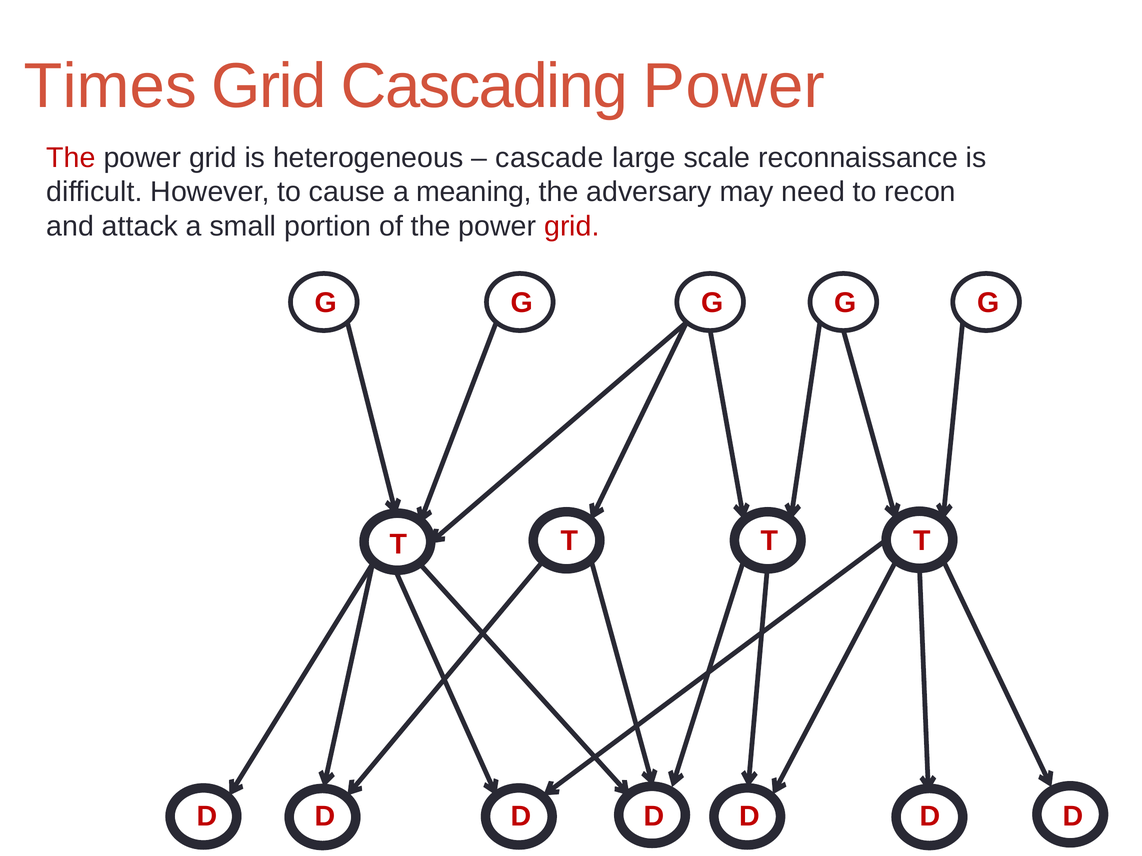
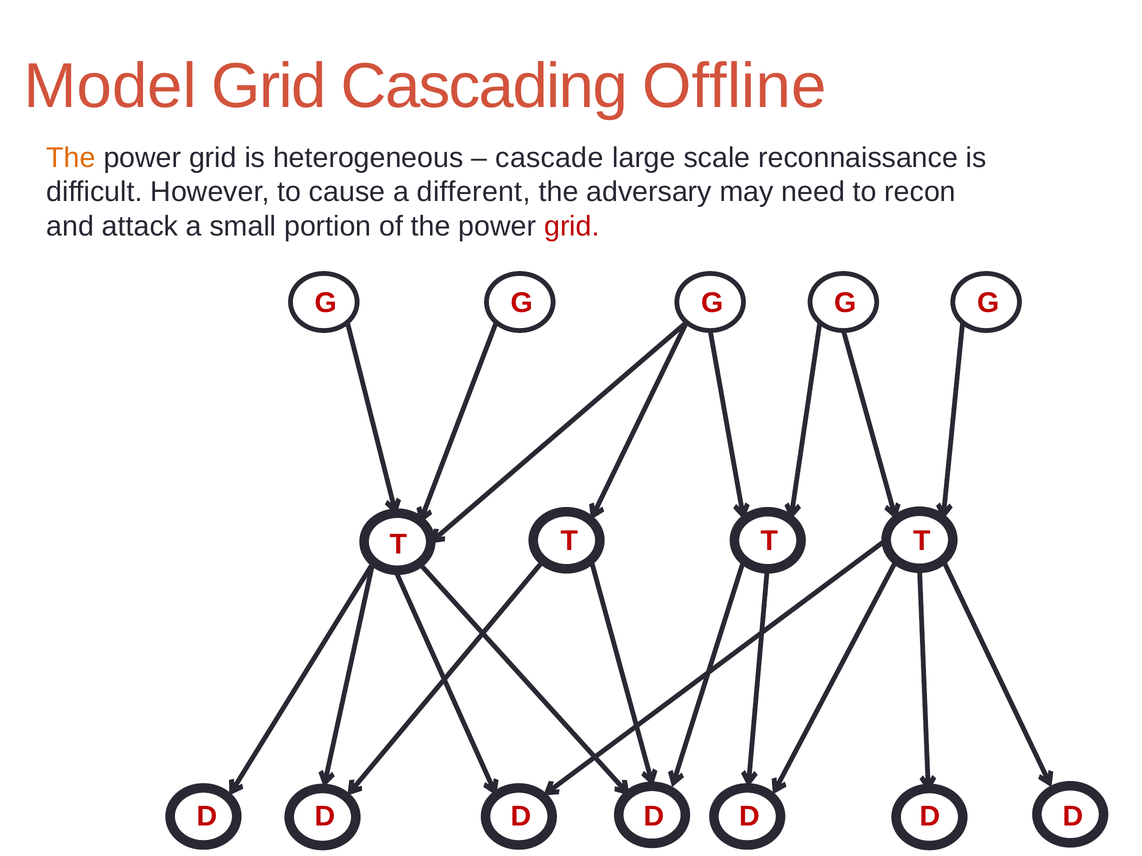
Times: Times -> Model
Cascading Power: Power -> Offline
The at (71, 158) colour: red -> orange
meaning: meaning -> different
